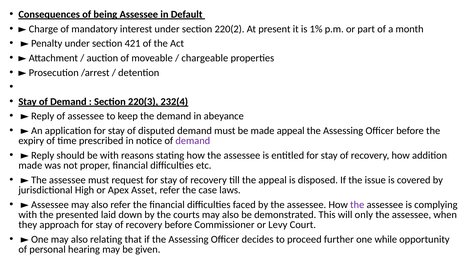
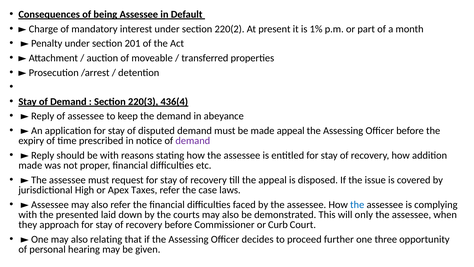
421: 421 -> 201
chargeable: chargeable -> transferred
232(4: 232(4 -> 436(4
Asset: Asset -> Taxes
the at (357, 204) colour: purple -> blue
Levy: Levy -> Curb
while: while -> three
